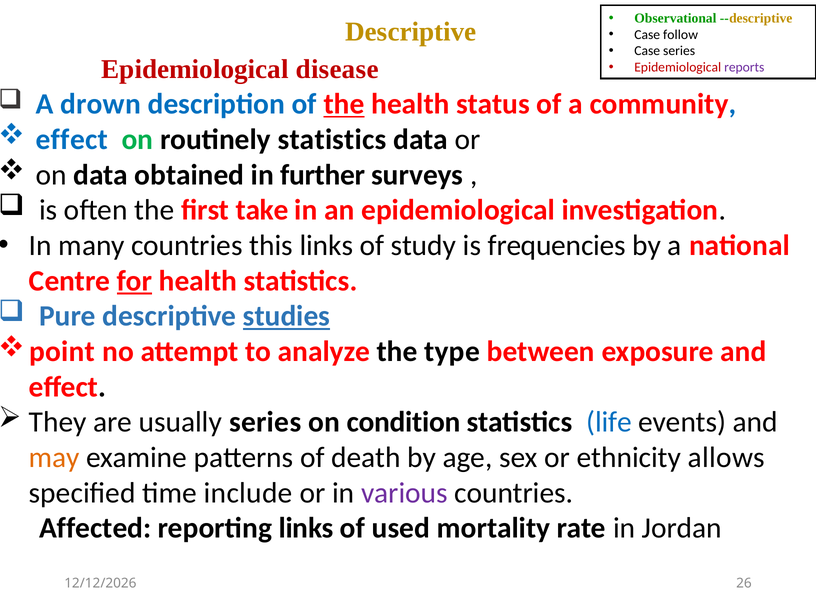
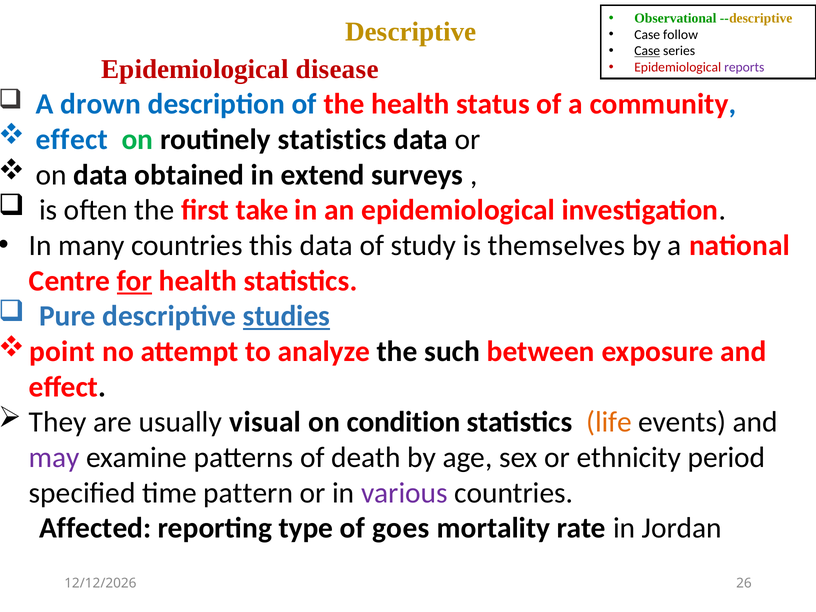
Case at (647, 51) underline: none -> present
the at (344, 104) underline: present -> none
further: further -> extend
this links: links -> data
frequencies: frequencies -> themselves
type: type -> such
usually series: series -> visual
life colour: blue -> orange
may colour: orange -> purple
allows: allows -> period
include: include -> pattern
reporting links: links -> type
used: used -> goes
